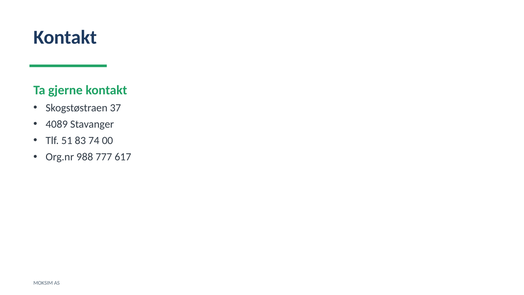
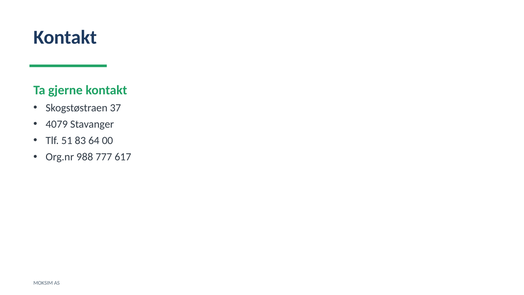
4089: 4089 -> 4079
74: 74 -> 64
